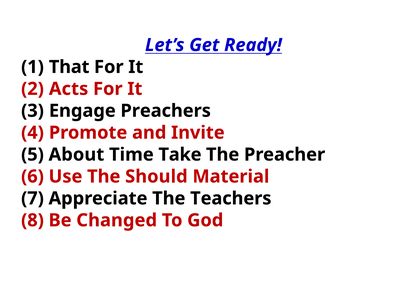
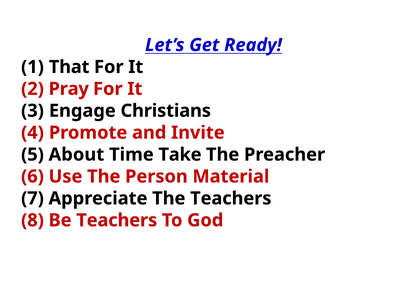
Acts: Acts -> Pray
Preachers: Preachers -> Christians
Should: Should -> Person
Be Changed: Changed -> Teachers
